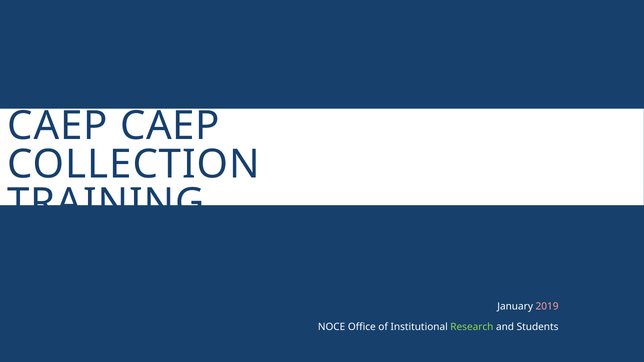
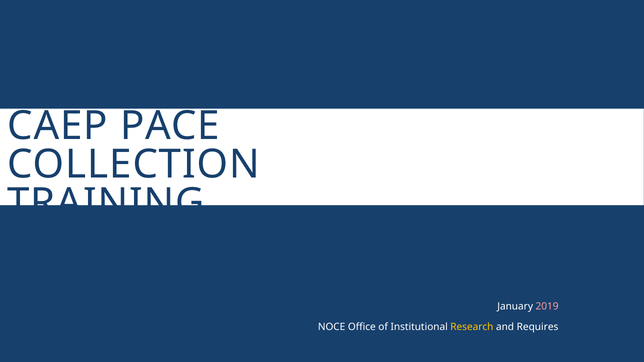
CAEP CAEP: CAEP -> PACE
Research colour: light green -> yellow
Students: Students -> Requires
